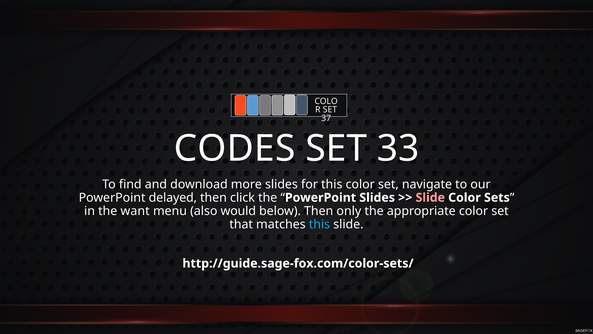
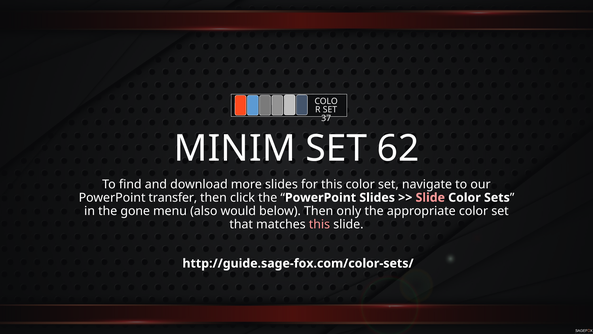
CODES: CODES -> MINIM
33: 33 -> 62
delayed: delayed -> transfer
want: want -> gone
this at (319, 224) colour: light blue -> pink
